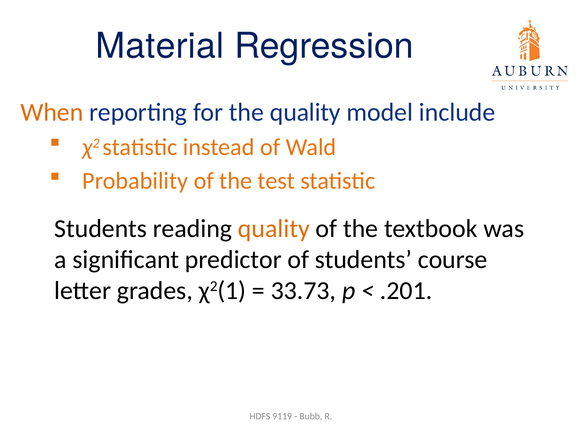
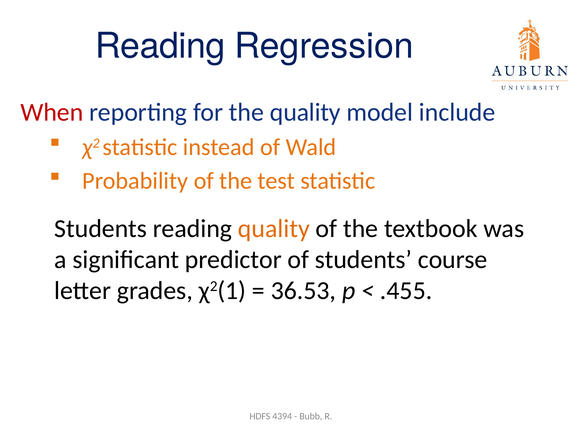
Material at (160, 46): Material -> Reading
When colour: orange -> red
33.73: 33.73 -> 36.53
.201: .201 -> .455
9119: 9119 -> 4394
